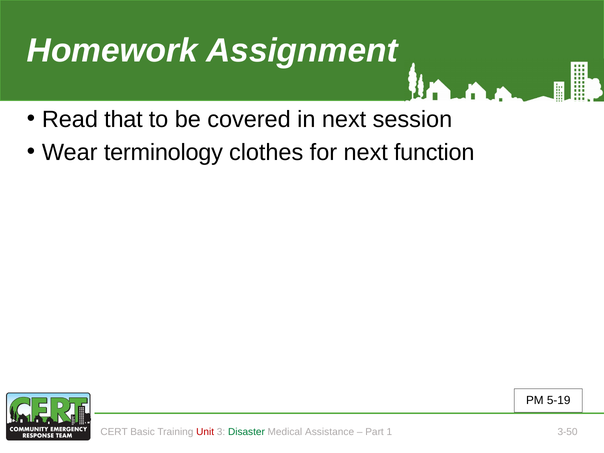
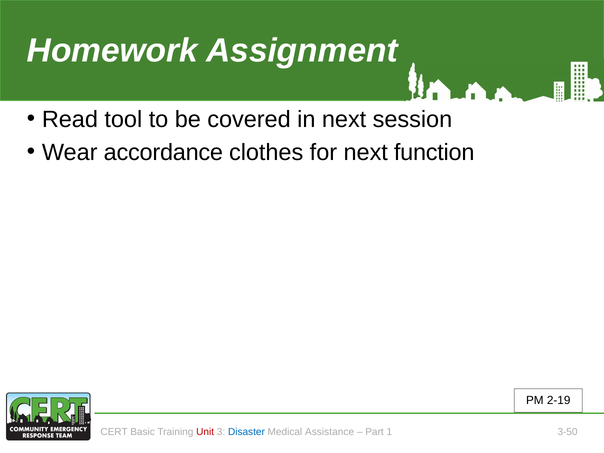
that: that -> tool
terminology: terminology -> accordance
5-19: 5-19 -> 2-19
Disaster colour: green -> blue
